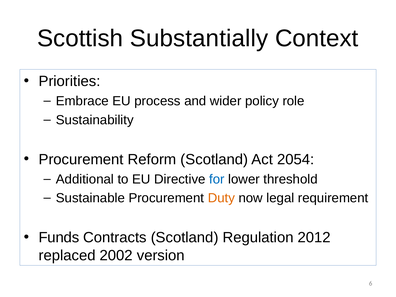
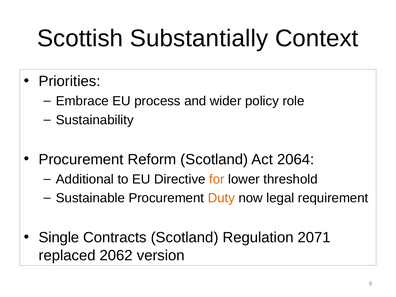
2054: 2054 -> 2064
for colour: blue -> orange
Funds: Funds -> Single
2012: 2012 -> 2071
2002: 2002 -> 2062
